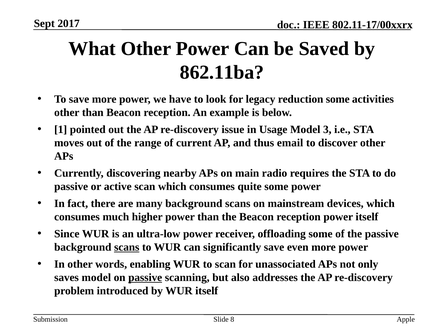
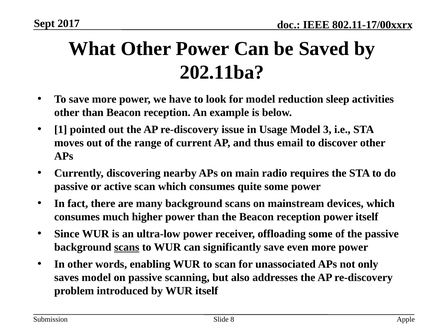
862.11ba: 862.11ba -> 202.11ba
for legacy: legacy -> model
reduction some: some -> sleep
passive at (145, 278) underline: present -> none
